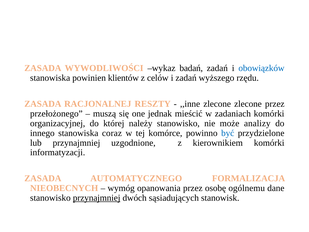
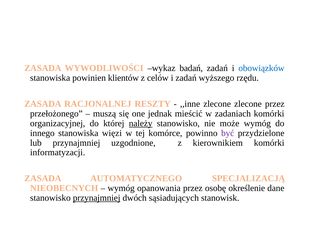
należy underline: none -> present
może analizy: analizy -> wymóg
coraz: coraz -> więzi
być colour: blue -> purple
FORMALIZACJA: FORMALIZACJA -> SPECJALIZACJĄ
ogólnemu: ogólnemu -> określenie
